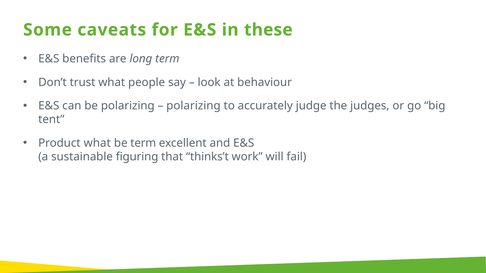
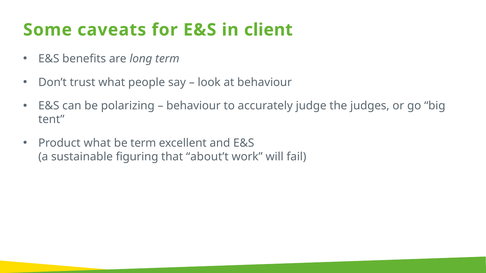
these: these -> client
polarizing at (193, 106): polarizing -> behaviour
thinks’t: thinks’t -> about’t
